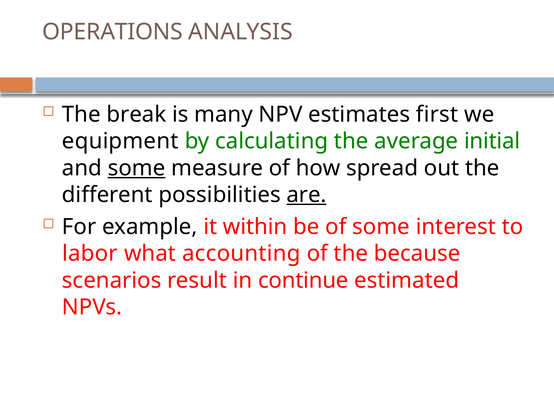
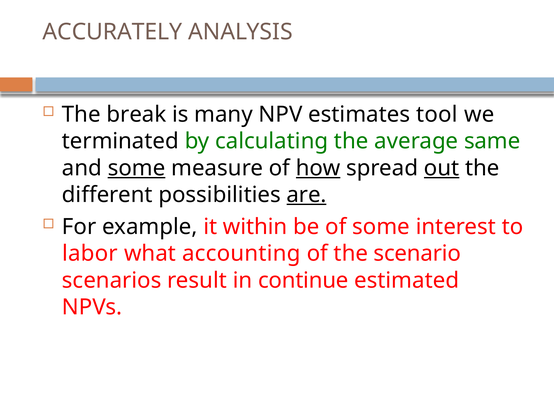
OPERATIONS: OPERATIONS -> ACCURATELY
first: first -> tool
equipment: equipment -> terminated
initial: initial -> same
how underline: none -> present
out underline: none -> present
because: because -> scenario
